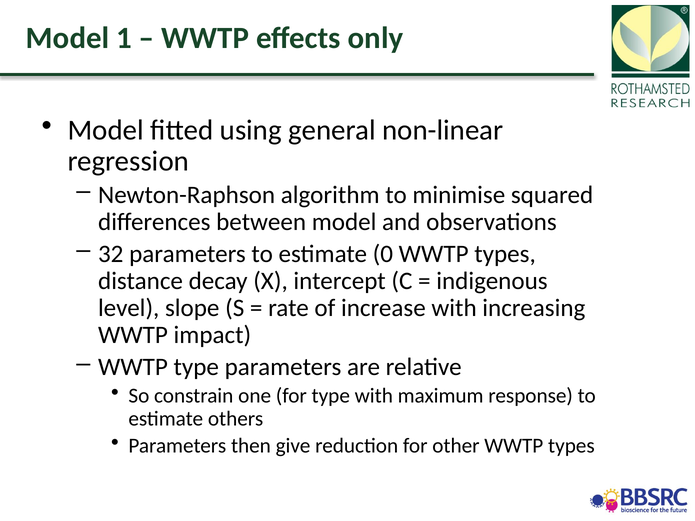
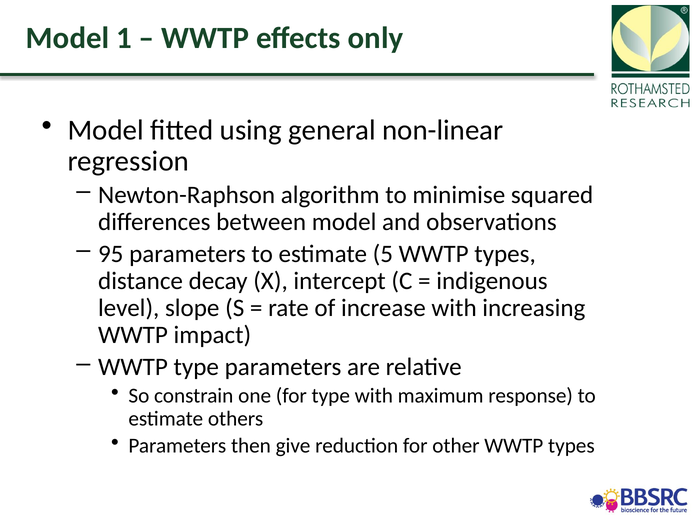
32: 32 -> 95
0: 0 -> 5
